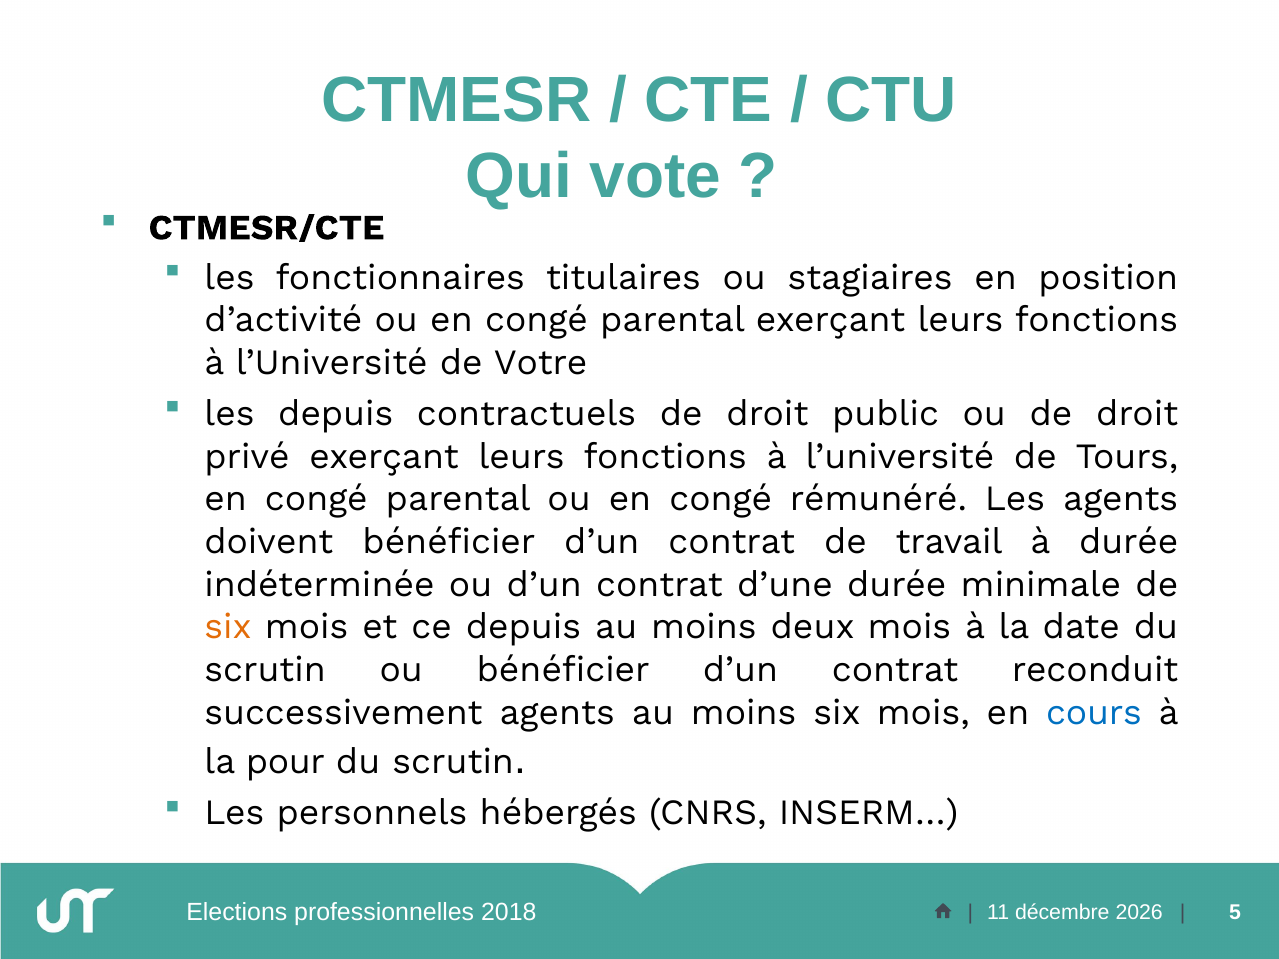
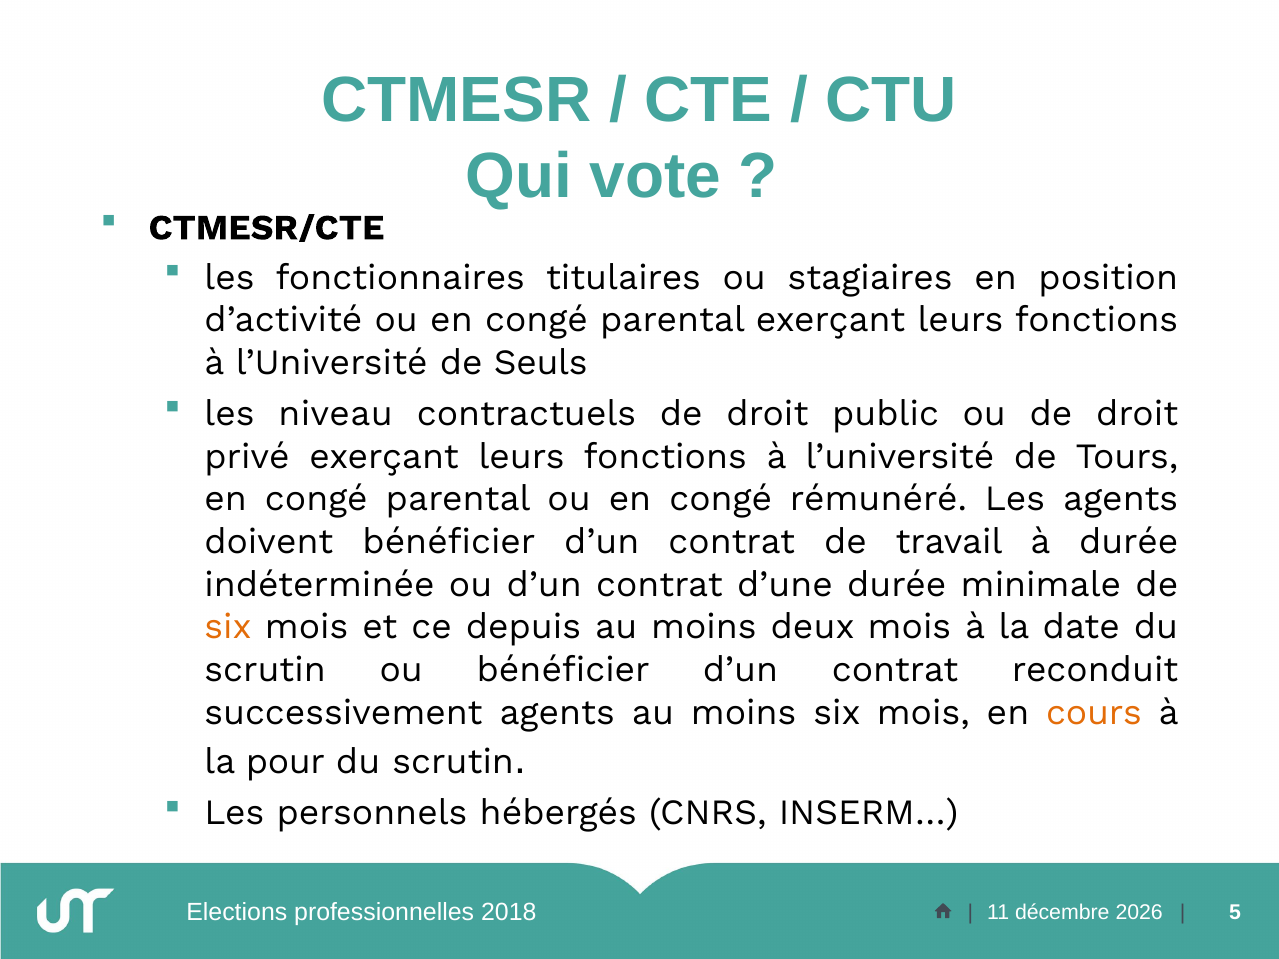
Votre: Votre -> Seuls
les depuis: depuis -> niveau
cours colour: blue -> orange
